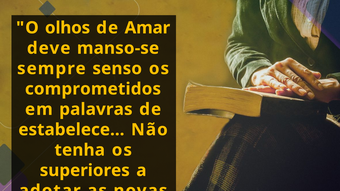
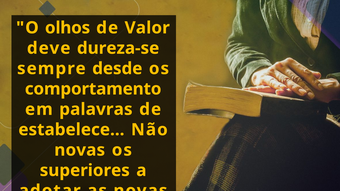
Amar: Amar -> Valor
manso-se: manso-se -> dureza-se
senso: senso -> desde
comprometidos: comprometidos -> comportamento
tenha at (80, 150): tenha -> novas
